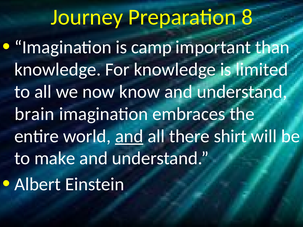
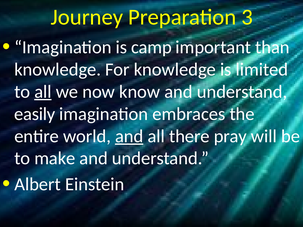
8: 8 -> 3
all at (43, 92) underline: none -> present
brain: brain -> easily
shirt: shirt -> pray
